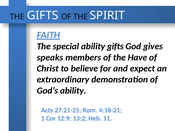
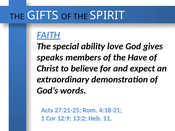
ability gifts: gifts -> love
God’s ability: ability -> words
